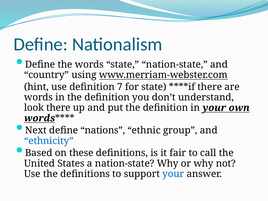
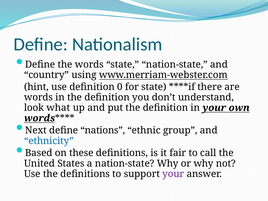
7: 7 -> 0
look there: there -> what
your at (173, 174) colour: blue -> purple
